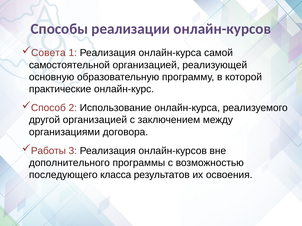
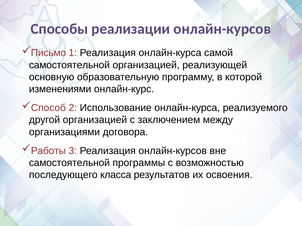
Совета: Совета -> Письмо
практические: практические -> изменениями
дополнительного at (69, 163): дополнительного -> самостоятельной
